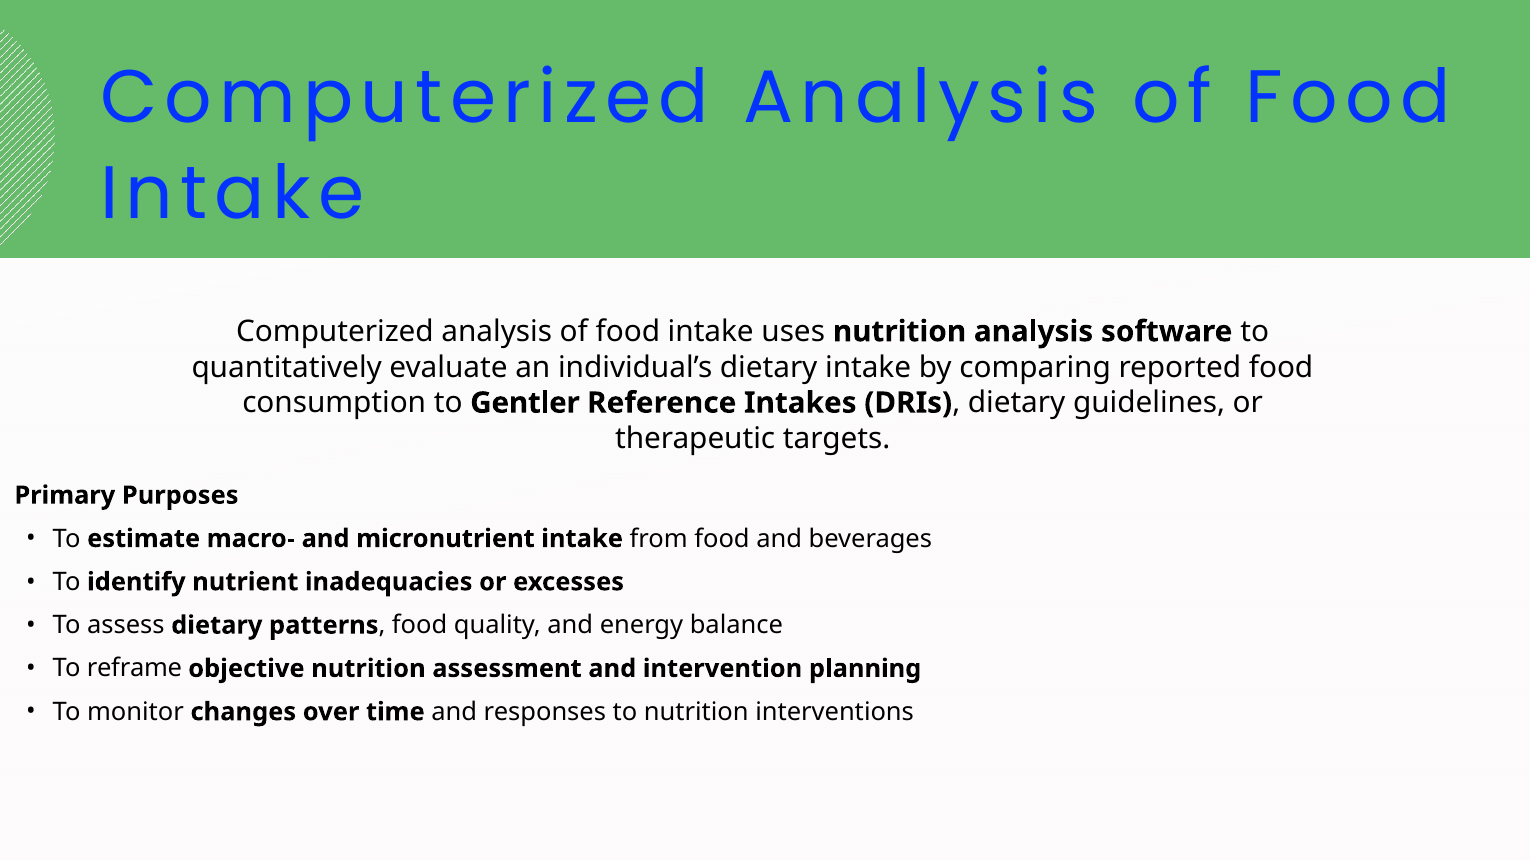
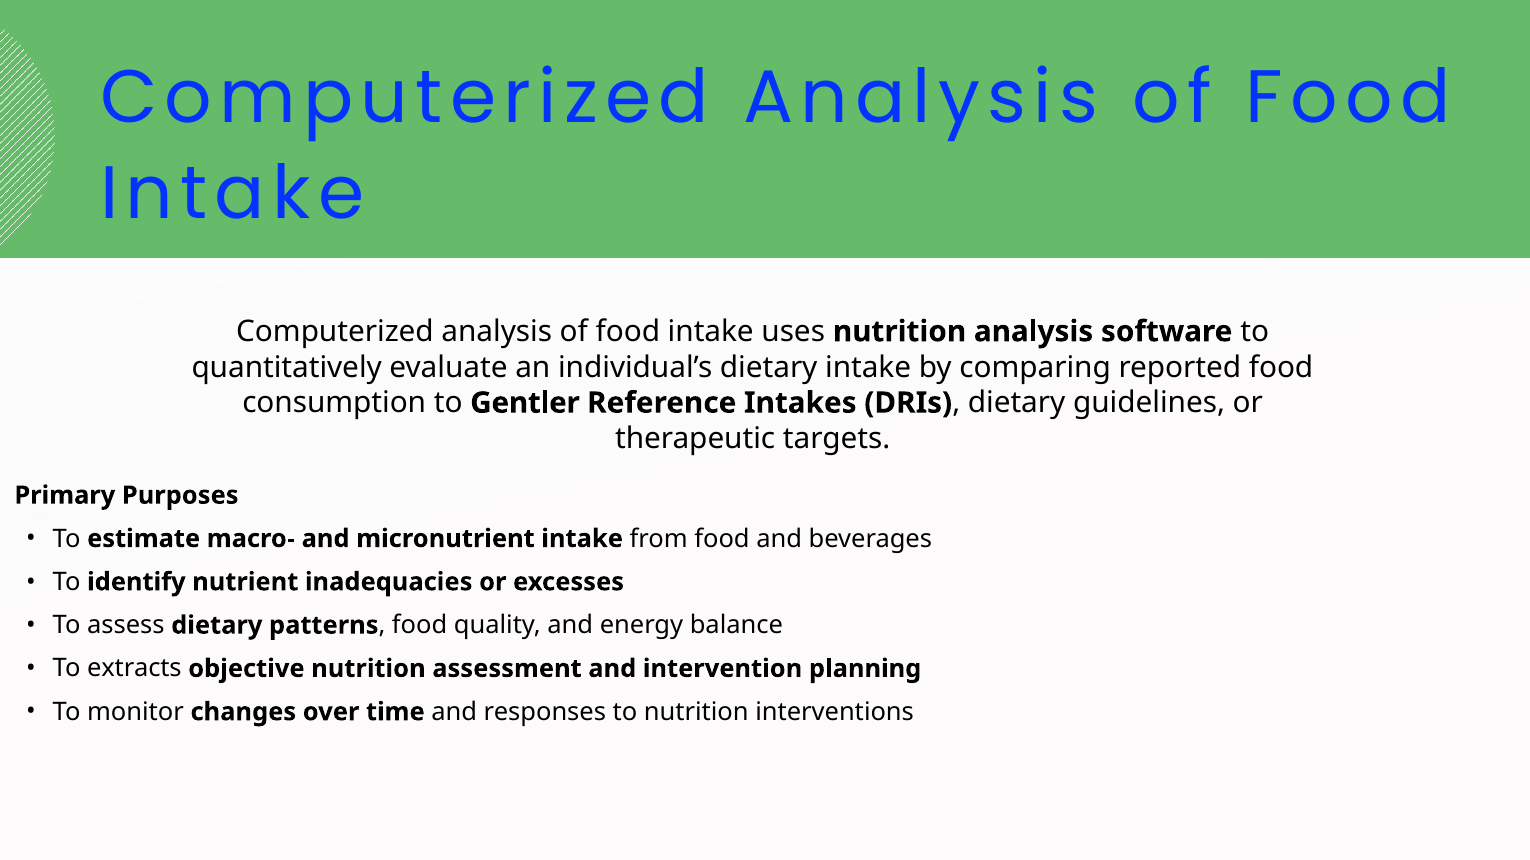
reframe: reframe -> extracts
